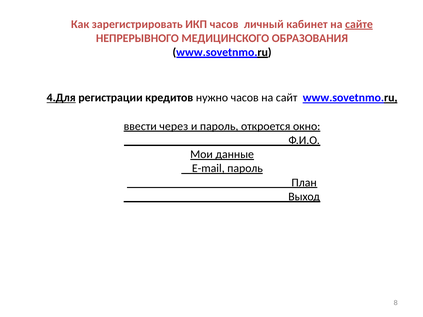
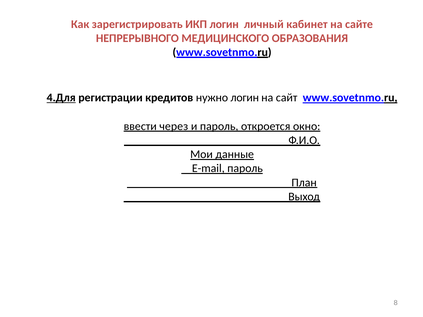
ИКП часов: часов -> логин
сайте underline: present -> none
нужно часов: часов -> логин
